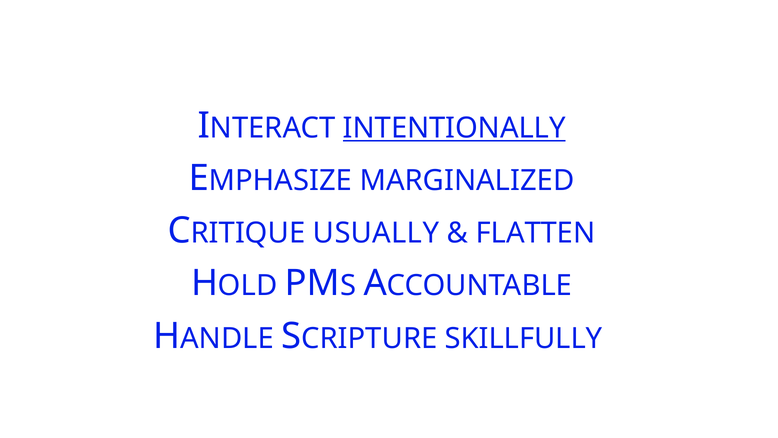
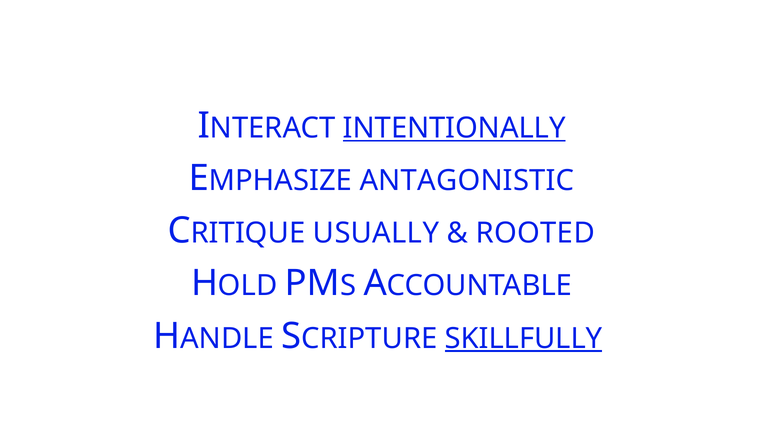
MARGINALIZED: MARGINALIZED -> ANTAGONISTIC
FLATTEN: FLATTEN -> ROOTED
SKILLFULLY underline: none -> present
